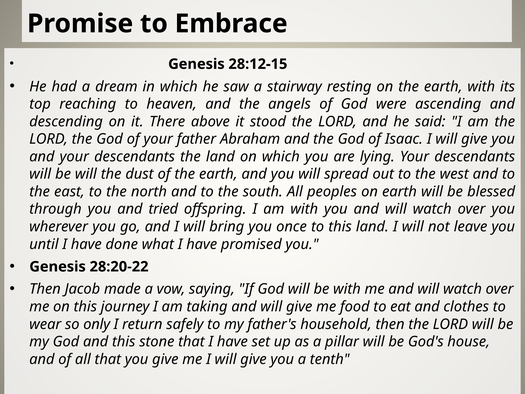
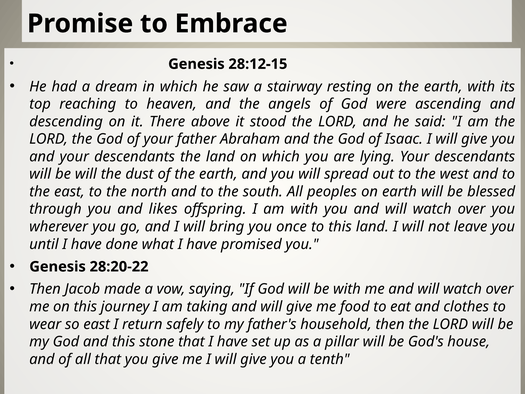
tried: tried -> likes
so only: only -> east
